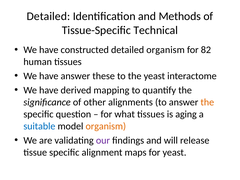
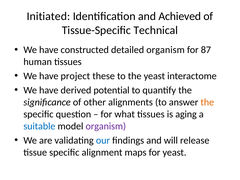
Detailed at (48, 16): Detailed -> Initiated
Methods: Methods -> Achieved
82: 82 -> 87
have answer: answer -> project
mapping: mapping -> potential
organism at (106, 126) colour: orange -> purple
our colour: purple -> blue
